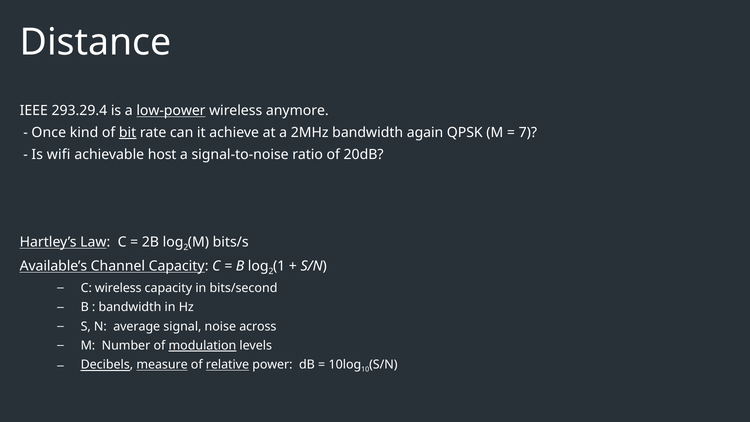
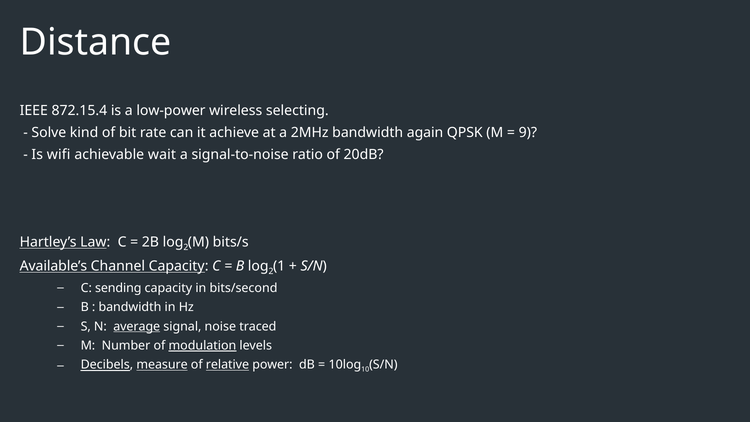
293.29.4: 293.29.4 -> 872.15.4
low-power underline: present -> none
anymore: anymore -> selecting
Once: Once -> Solve
bit underline: present -> none
7: 7 -> 9
host: host -> wait
C wireless: wireless -> sending
average underline: none -> present
across: across -> traced
